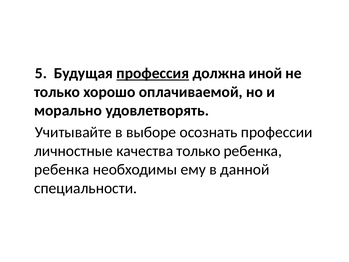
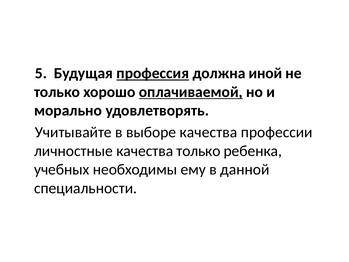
оплачиваемой underline: none -> present
выборе осознать: осознать -> качества
ребенка at (62, 169): ребенка -> учебных
